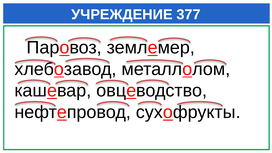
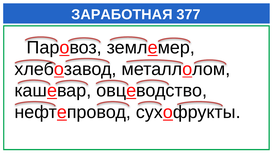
УЧРЕЖДЕНИЕ: УЧРЕЖДЕНИЕ -> ЗАРАБОТНАЯ
